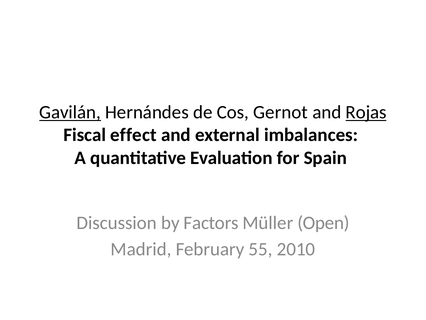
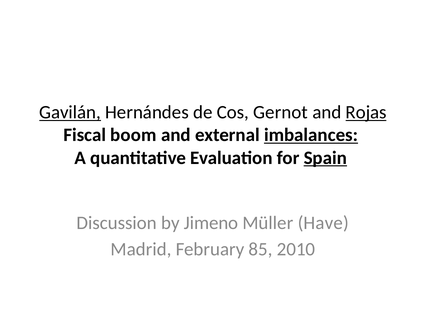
effect: effect -> boom
imbalances underline: none -> present
Spain underline: none -> present
Factors: Factors -> Jimeno
Open: Open -> Have
55: 55 -> 85
